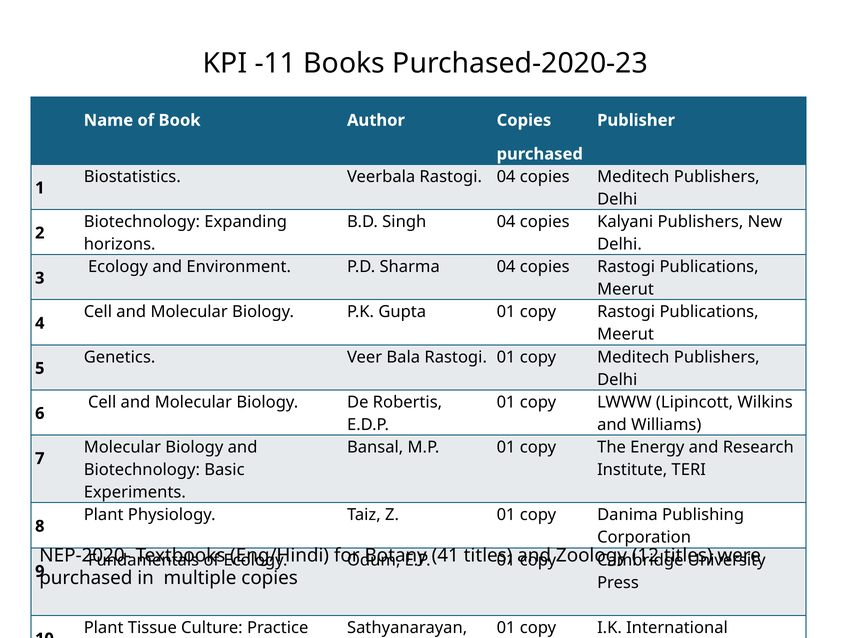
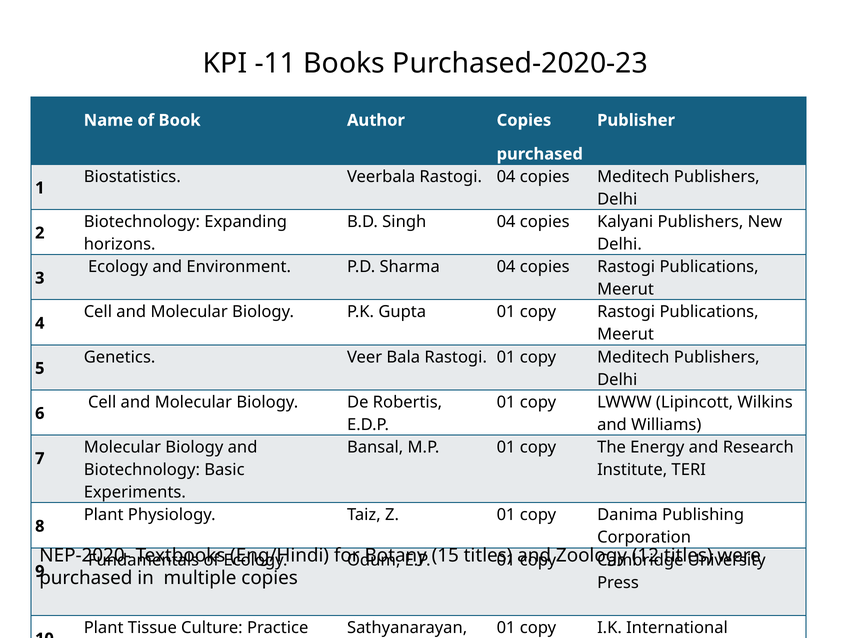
41: 41 -> 15
